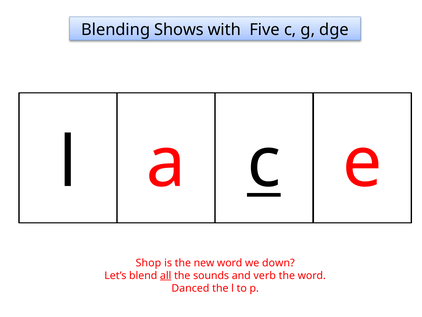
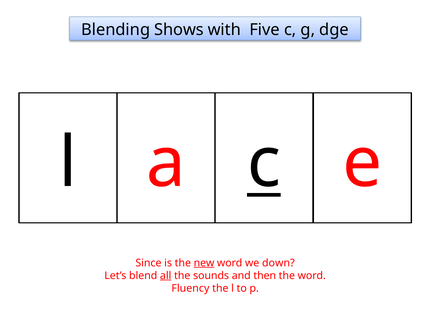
Shop: Shop -> Since
new underline: none -> present
verb: verb -> then
Danced: Danced -> Fluency
